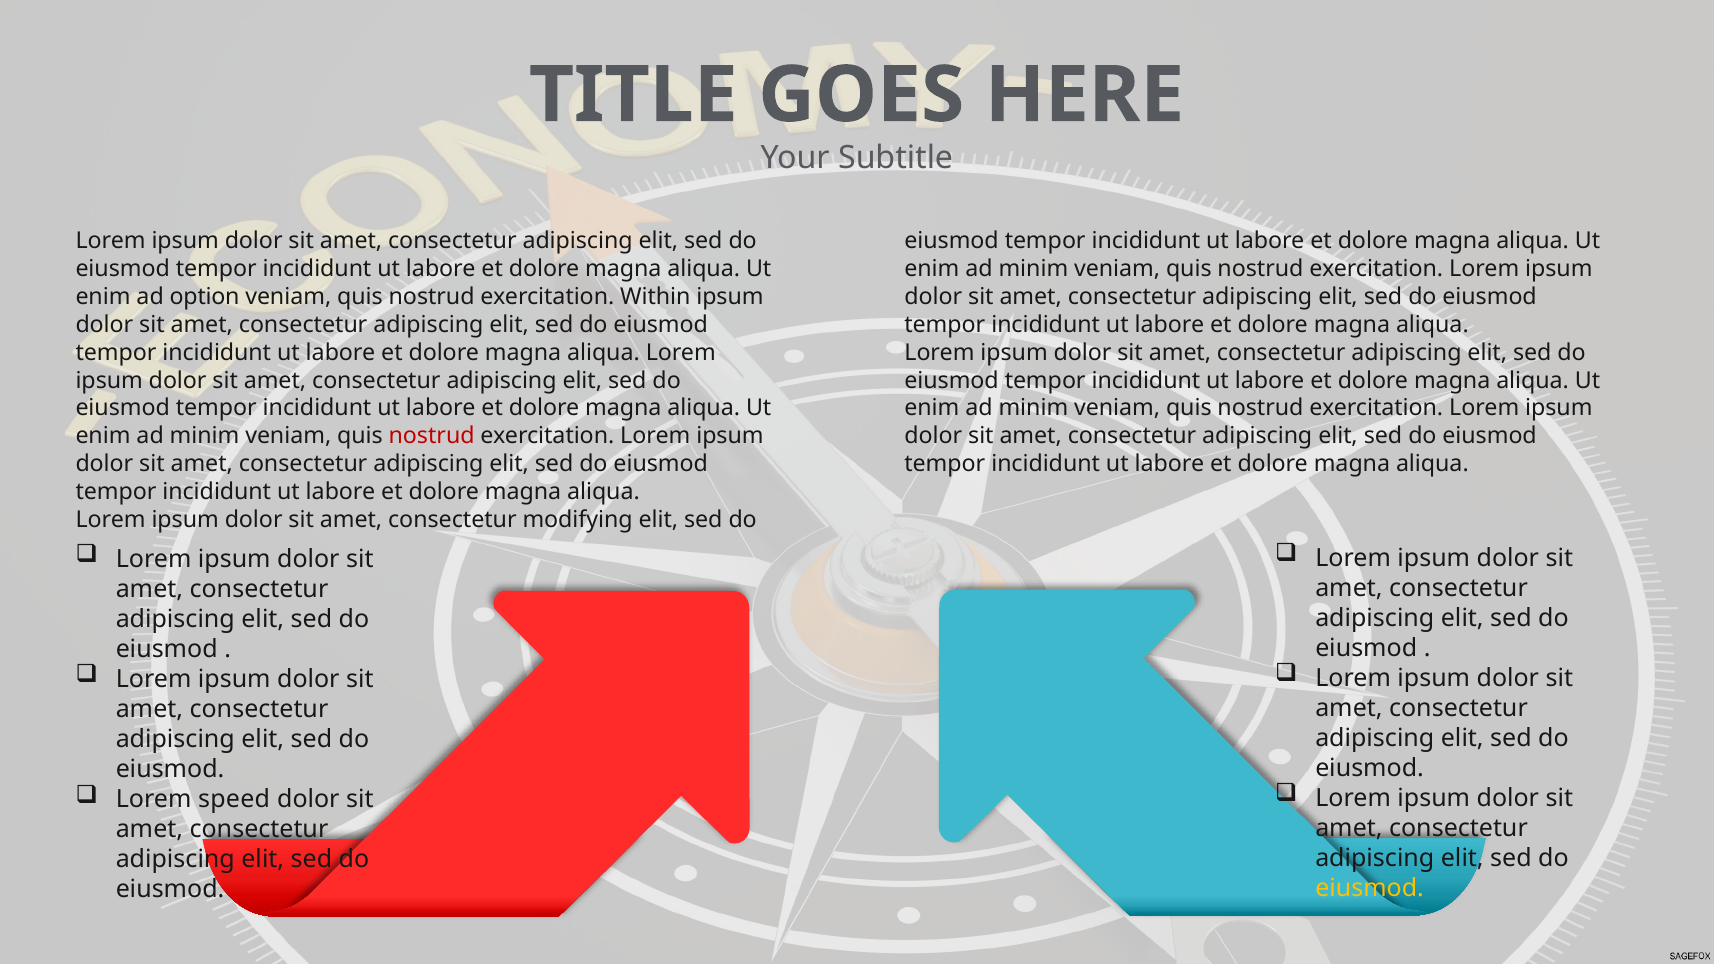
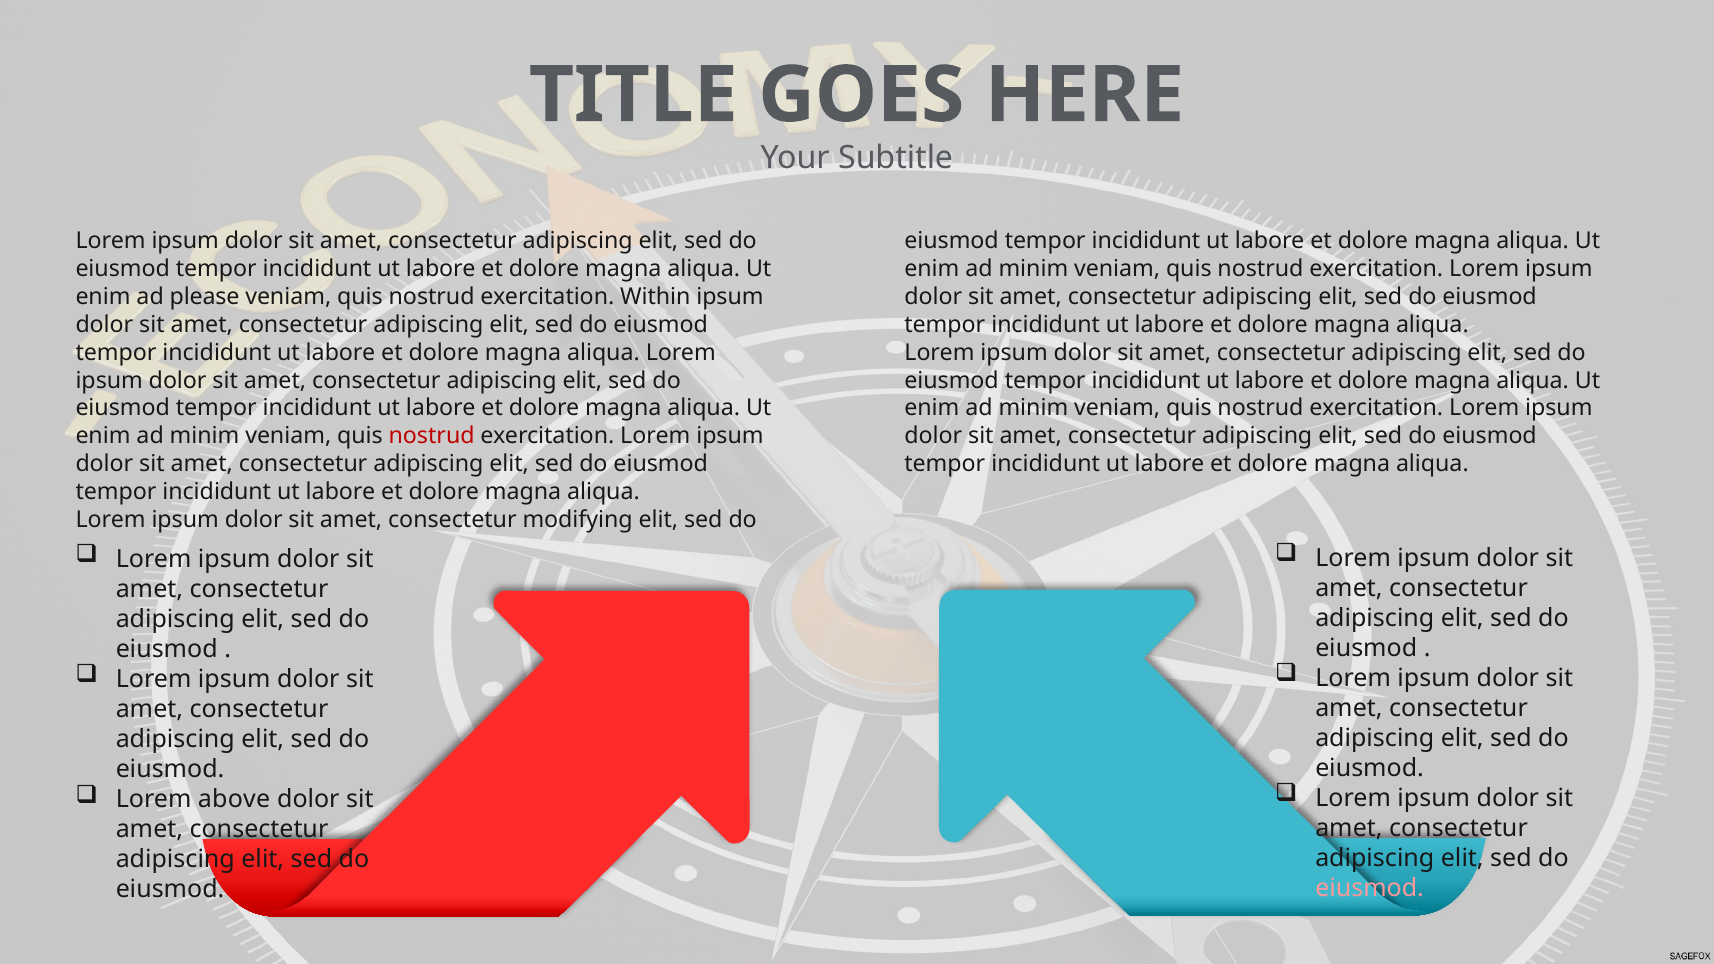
option: option -> please
speed: speed -> above
eiusmod at (1370, 888) colour: yellow -> pink
